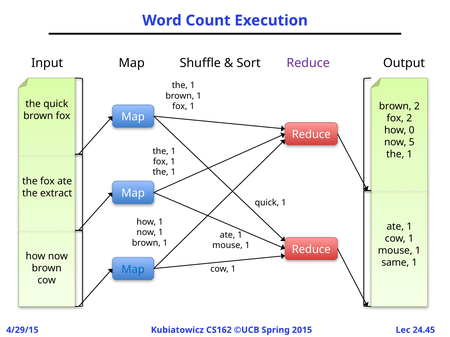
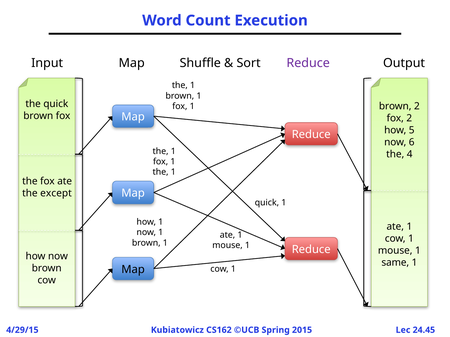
0: 0 -> 5
5: 5 -> 6
1 at (410, 154): 1 -> 4
extract: extract -> except
Map at (133, 270) colour: blue -> black
